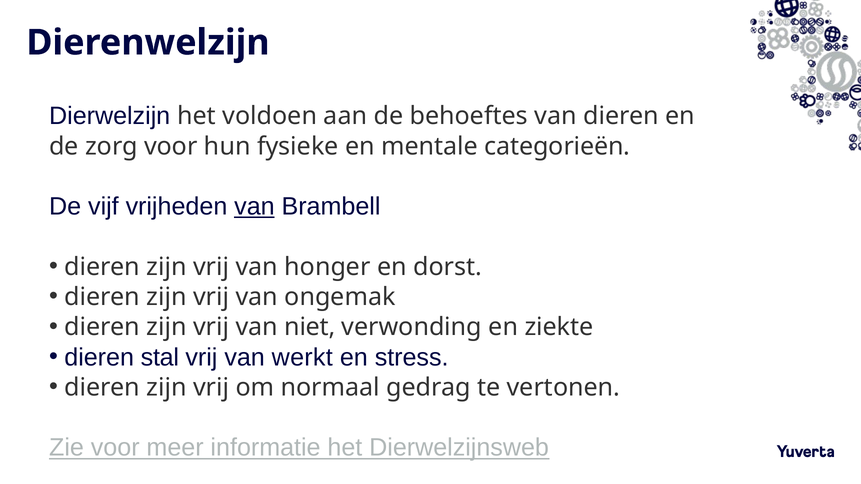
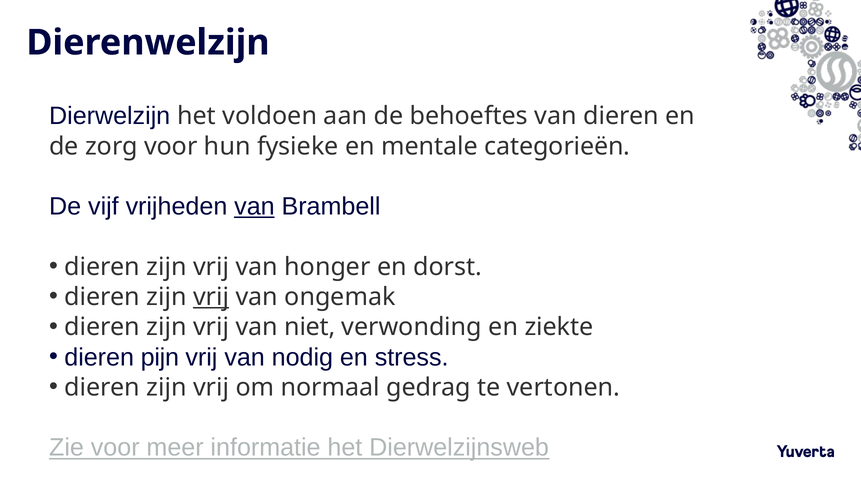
vrij at (211, 297) underline: none -> present
stal: stal -> pijn
werkt: werkt -> nodig
